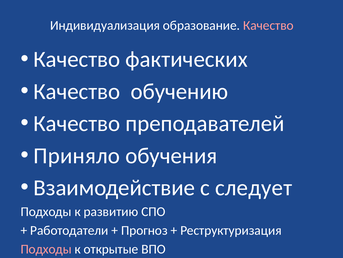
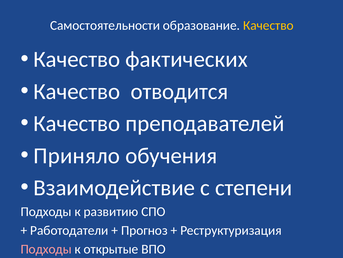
Индивидуализация: Индивидуализация -> Самостоятельности
Качество at (268, 25) colour: pink -> yellow
обучению: обучению -> отводится
следует: следует -> степени
